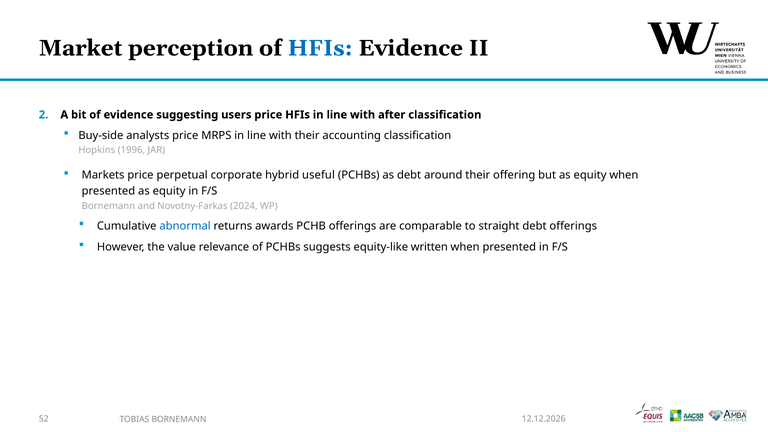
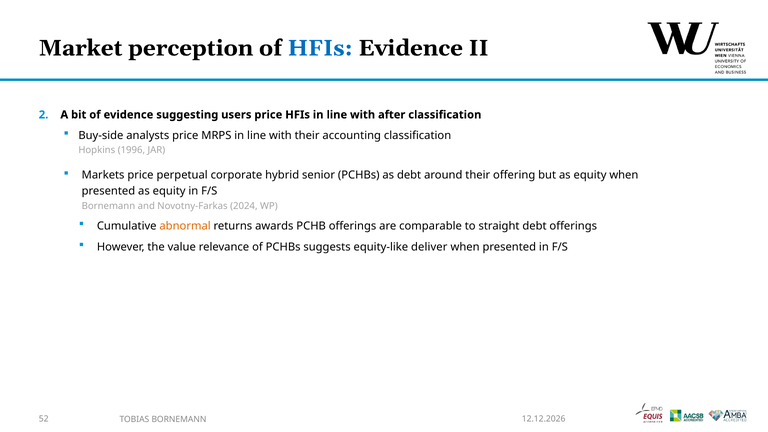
useful: useful -> senior
abnormal colour: blue -> orange
written: written -> deliver
